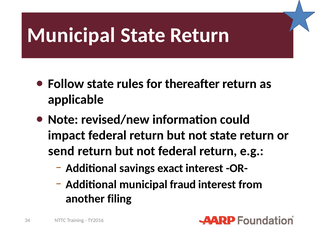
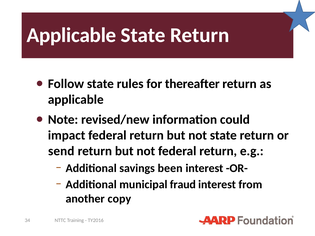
Municipal at (71, 35): Municipal -> Applicable
exact: exact -> been
filing: filing -> copy
